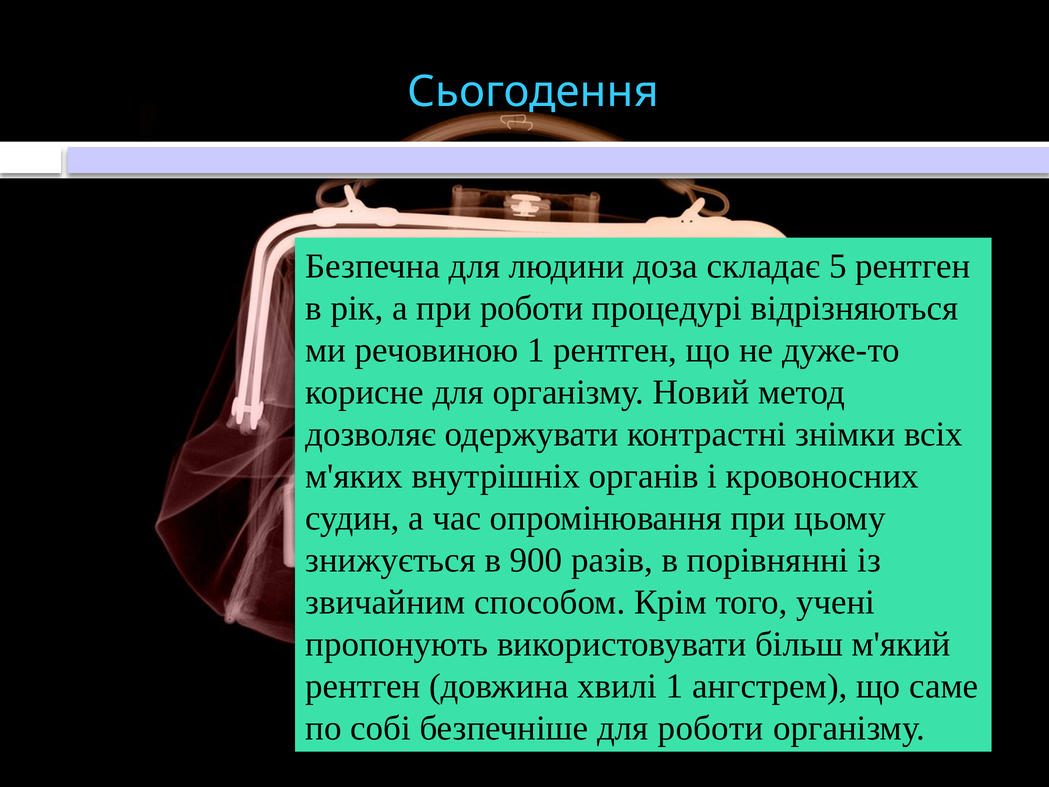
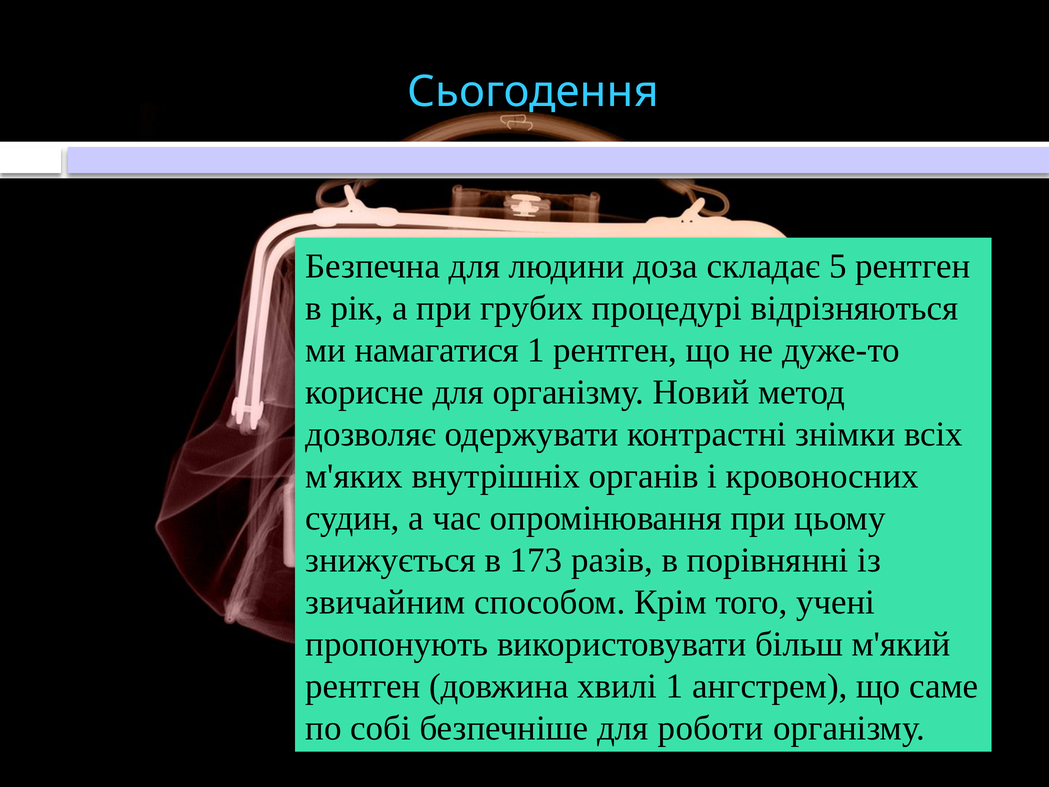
при роботи: роботи -> грубих
речовиною: речовиною -> намагатися
900: 900 -> 173
